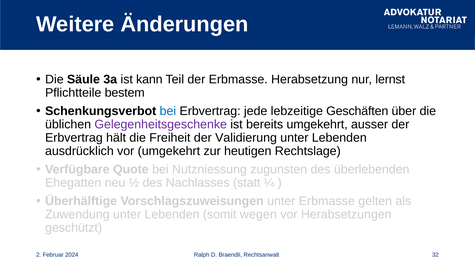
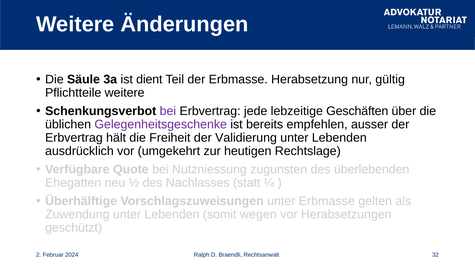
kann: kann -> dient
lernst: lernst -> gültig
Pflichtteile bestem: bestem -> weitere
bei at (168, 111) colour: blue -> purple
bereits umgekehrt: umgekehrt -> empfehlen
